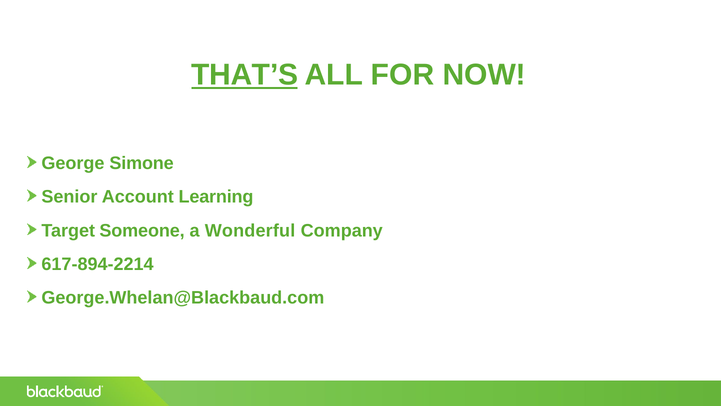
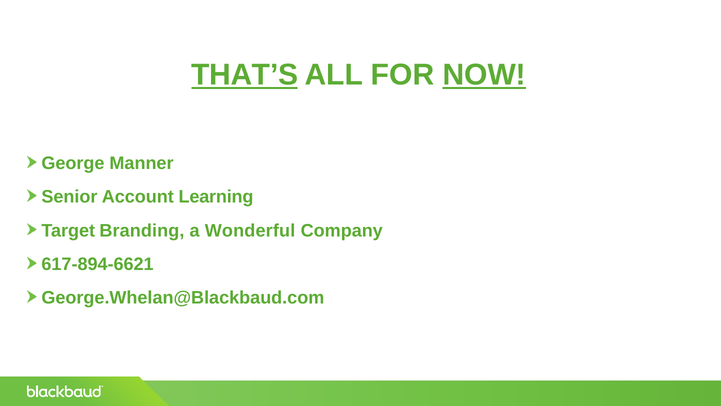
NOW underline: none -> present
Simone: Simone -> Manner
Someone: Someone -> Branding
617-894-2214: 617-894-2214 -> 617-894-6621
